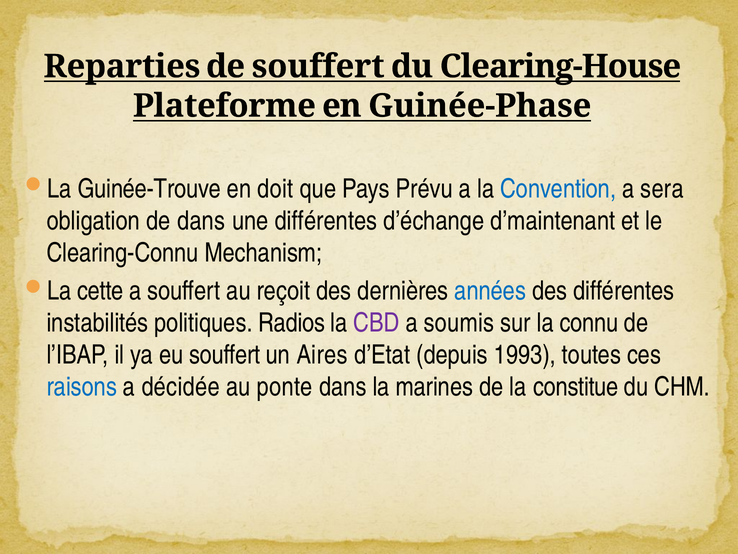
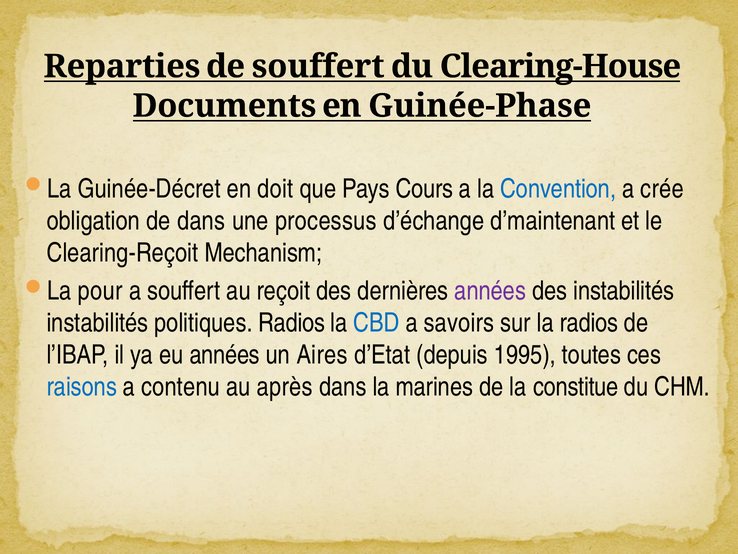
Plateforme: Plateforme -> Documents
Guinée-Trouve: Guinée-Trouve -> Guinée-Décret
Prévu: Prévu -> Cours
sera: sera -> crée
une différentes: différentes -> processus
Clearing-Connu: Clearing-Connu -> Clearing-Reçoit
cette: cette -> pour
années at (490, 291) colour: blue -> purple
des différentes: différentes -> instabilités
CBD colour: purple -> blue
soumis: soumis -> savoirs
la connu: connu -> radios
eu souffert: souffert -> années
1993: 1993 -> 1995
décidée: décidée -> contenu
ponte: ponte -> après
